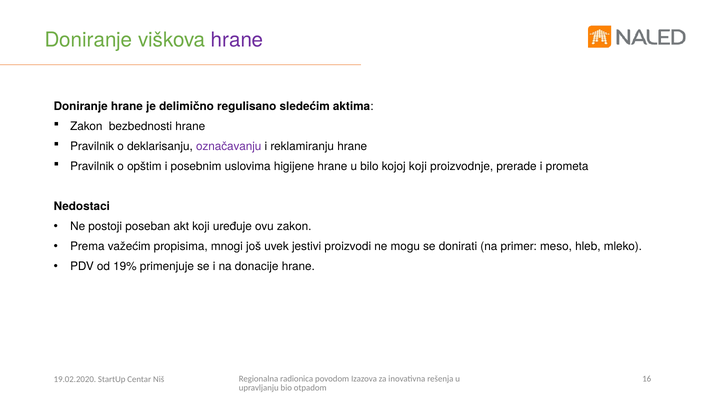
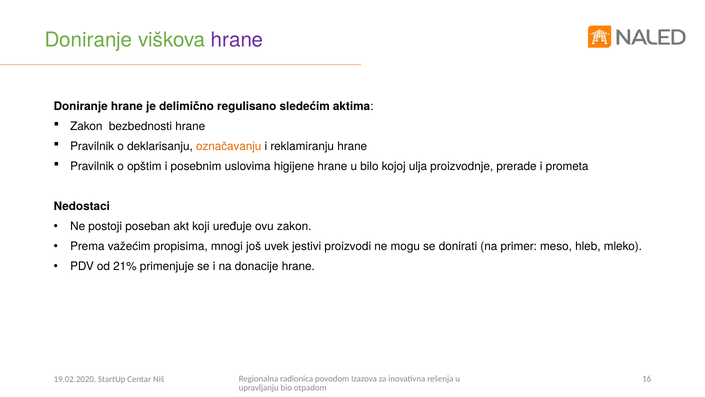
označavanju colour: purple -> orange
kojoj koji: koji -> ulja
19%: 19% -> 21%
